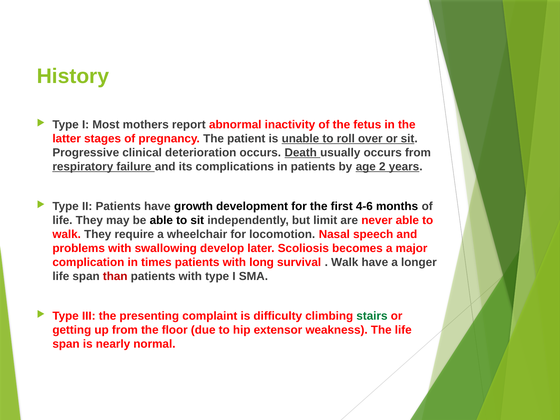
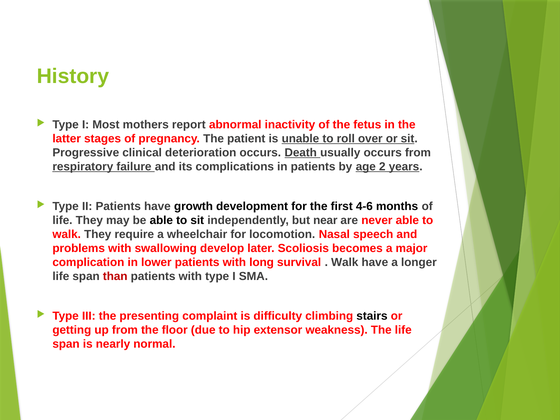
limit: limit -> near
times: times -> lower
stairs colour: green -> black
